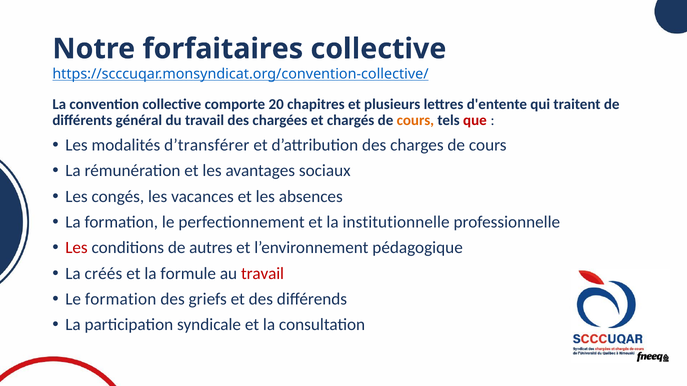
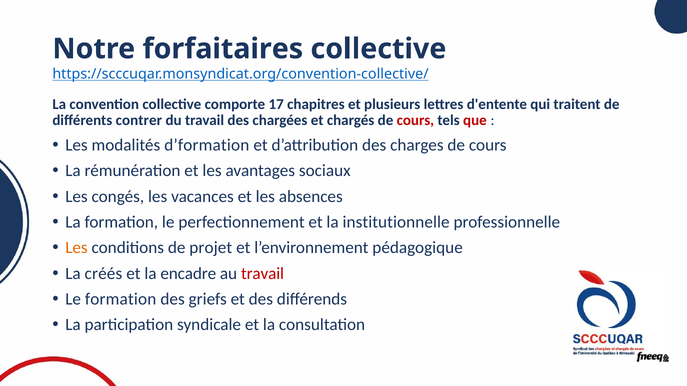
20: 20 -> 17
général: général -> contrer
cours at (415, 121) colour: orange -> red
d’transférer: d’transférer -> d’formation
Les at (76, 248) colour: red -> orange
autres: autres -> projet
formule: formule -> encadre
